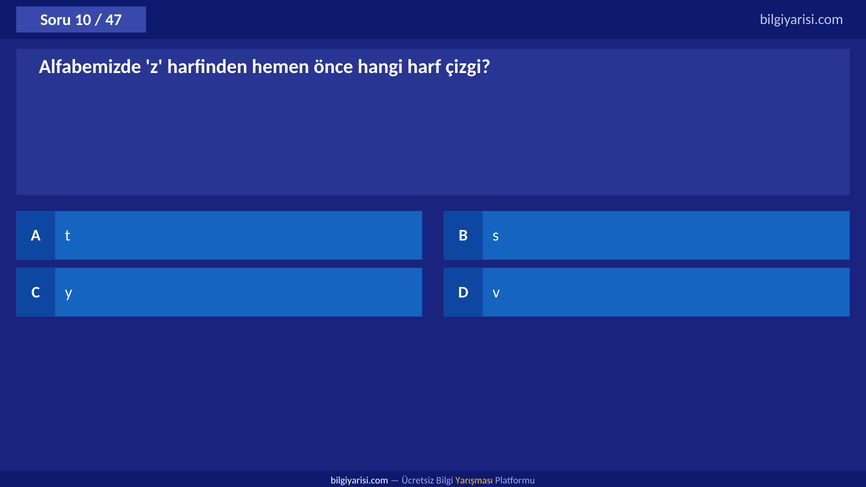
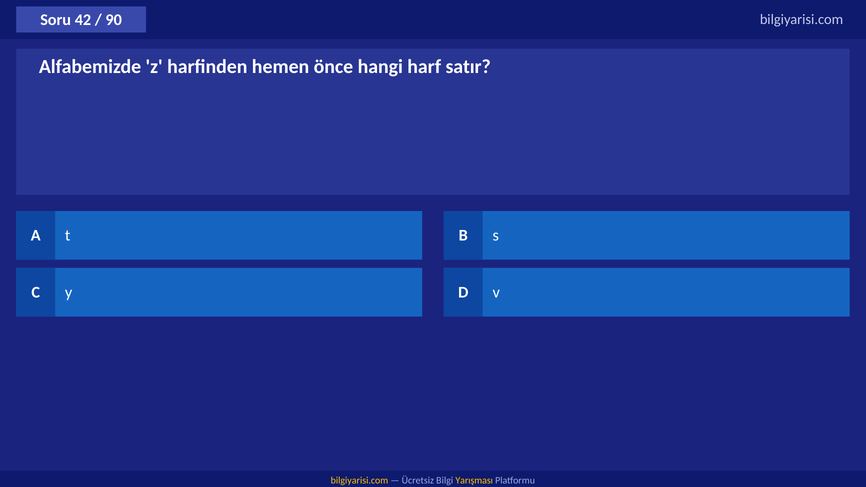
10: 10 -> 42
47: 47 -> 90
çizgi: çizgi -> satır
bilgiyarisi.com at (359, 480) colour: white -> yellow
